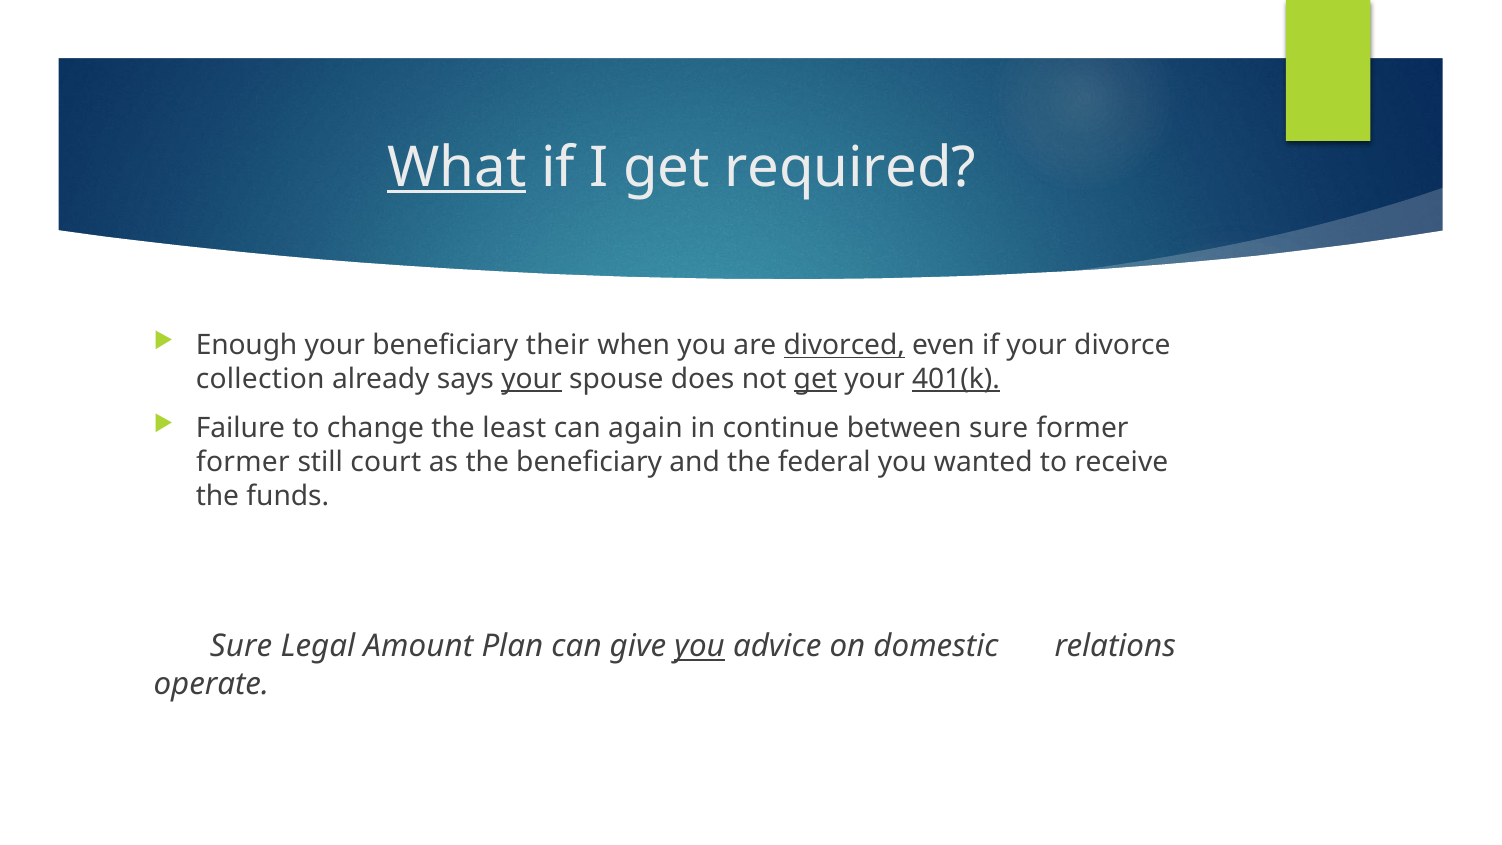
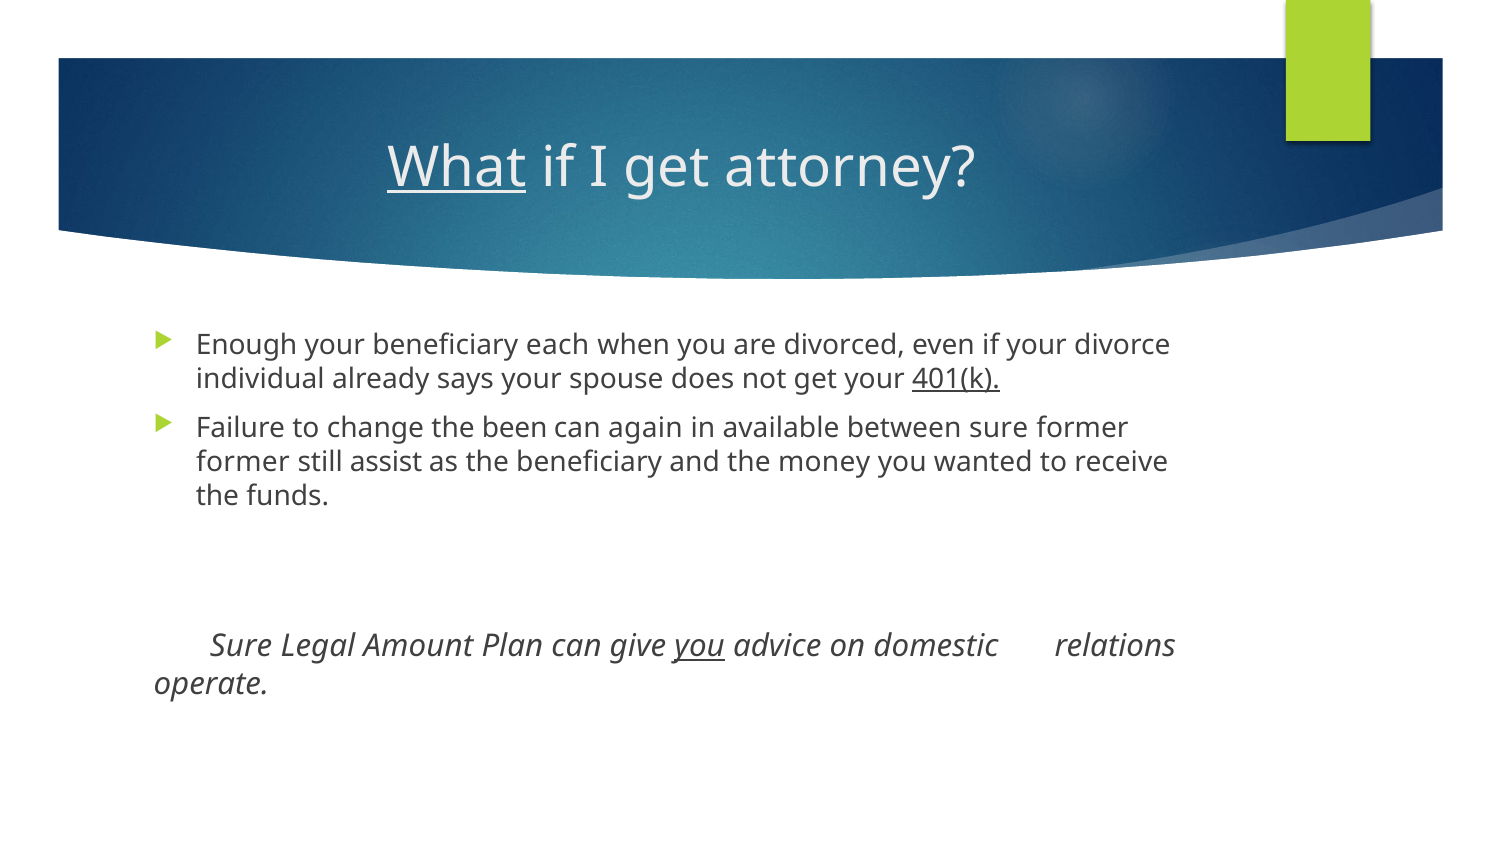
required: required -> attorney
their: their -> each
divorced underline: present -> none
collection: collection -> individual
your at (532, 379) underline: present -> none
get at (815, 379) underline: present -> none
least: least -> been
continue: continue -> available
court: court -> assist
federal: federal -> money
